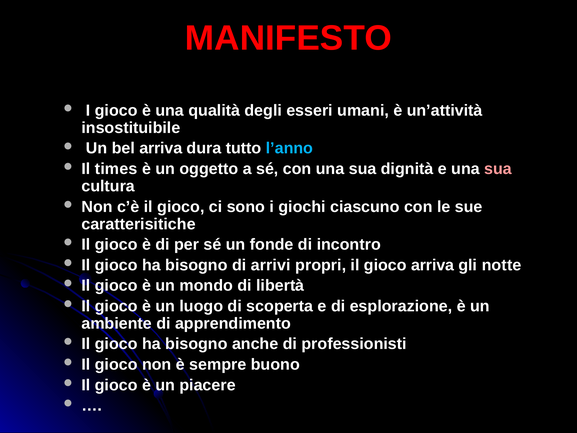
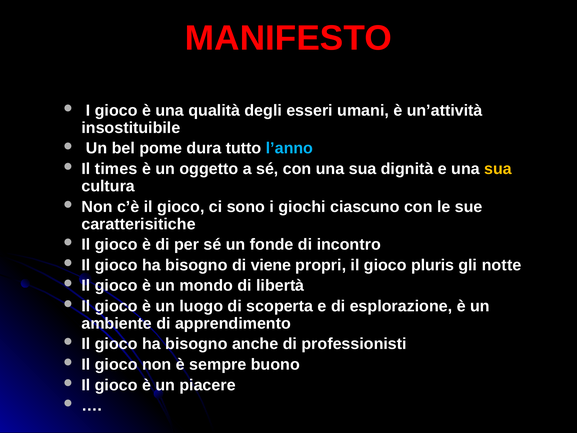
bel arriva: arriva -> pome
sua at (498, 169) colour: pink -> yellow
arrivi: arrivi -> viene
gioco arriva: arriva -> pluris
